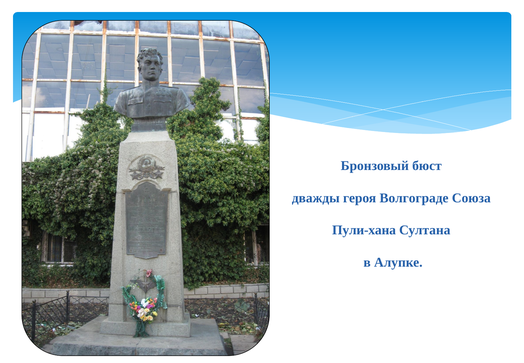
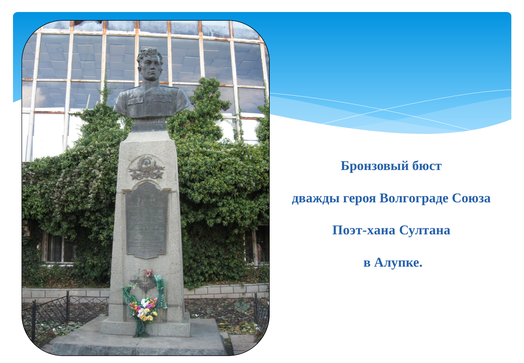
Пули-хана: Пули-хана -> Поэт-хана
